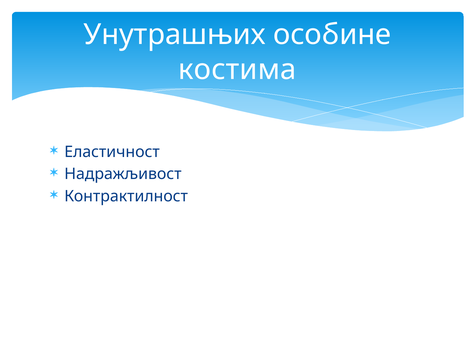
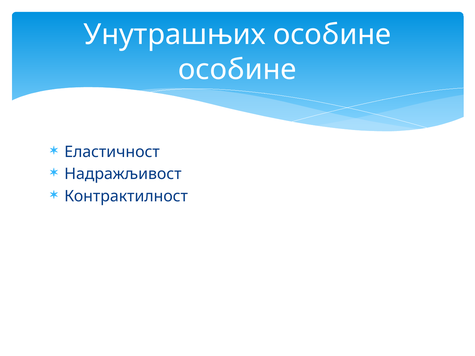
костима at (237, 70): костима -> особине
